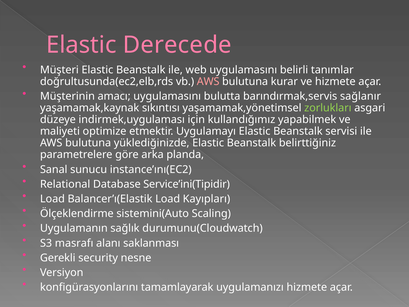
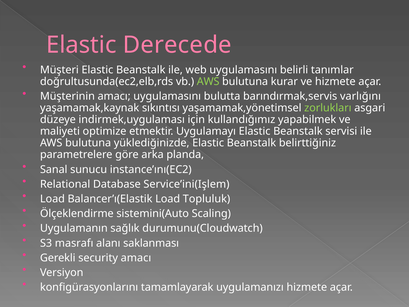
AWS at (208, 82) colour: pink -> light green
sağlanır: sağlanır -> varlığını
Service’ini(Tipidir: Service’ini(Tipidir -> Service’ini(Işlem
Kayıpları: Kayıpları -> Topluluk
security nesne: nesne -> amacı
